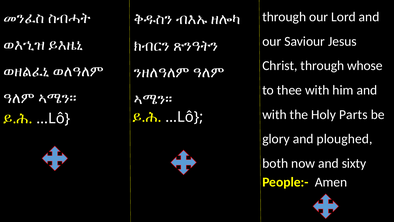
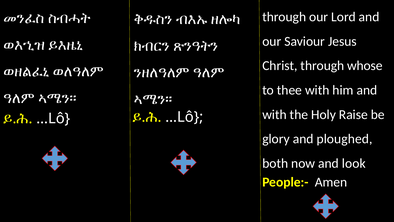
Parts: Parts -> Raise
sixty: sixty -> look
